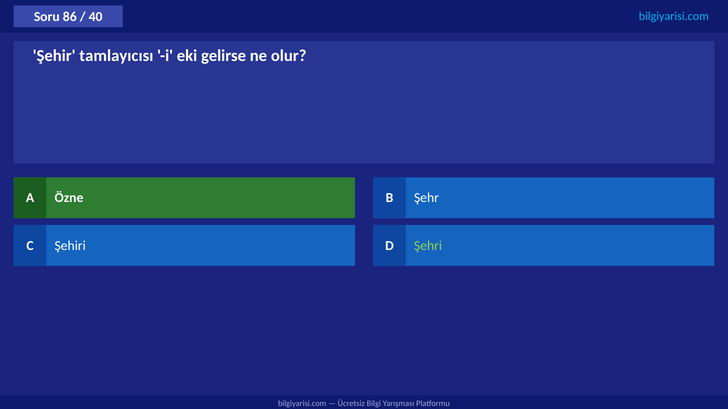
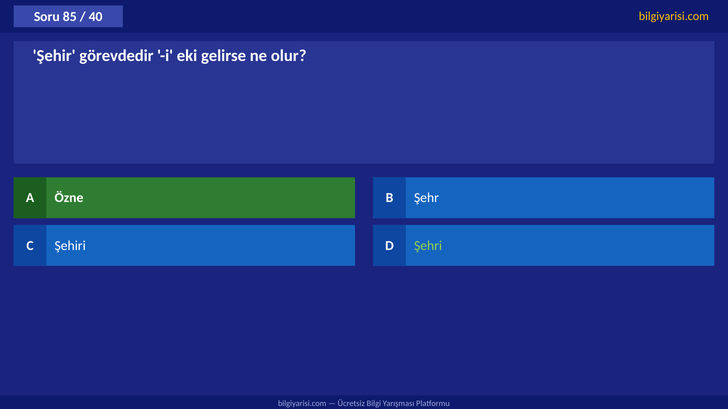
86: 86 -> 85
bilgiyarisi.com at (674, 17) colour: light blue -> yellow
tamlayıcısı: tamlayıcısı -> görevdedir
